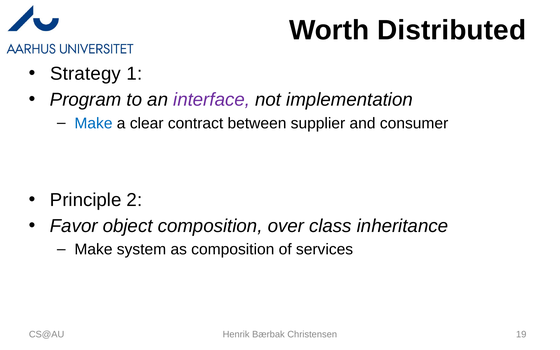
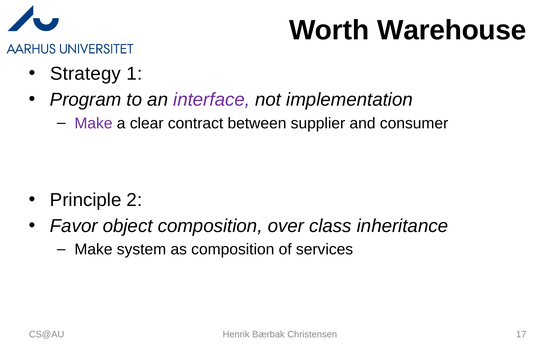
Distributed: Distributed -> Warehouse
Make at (93, 123) colour: blue -> purple
19: 19 -> 17
